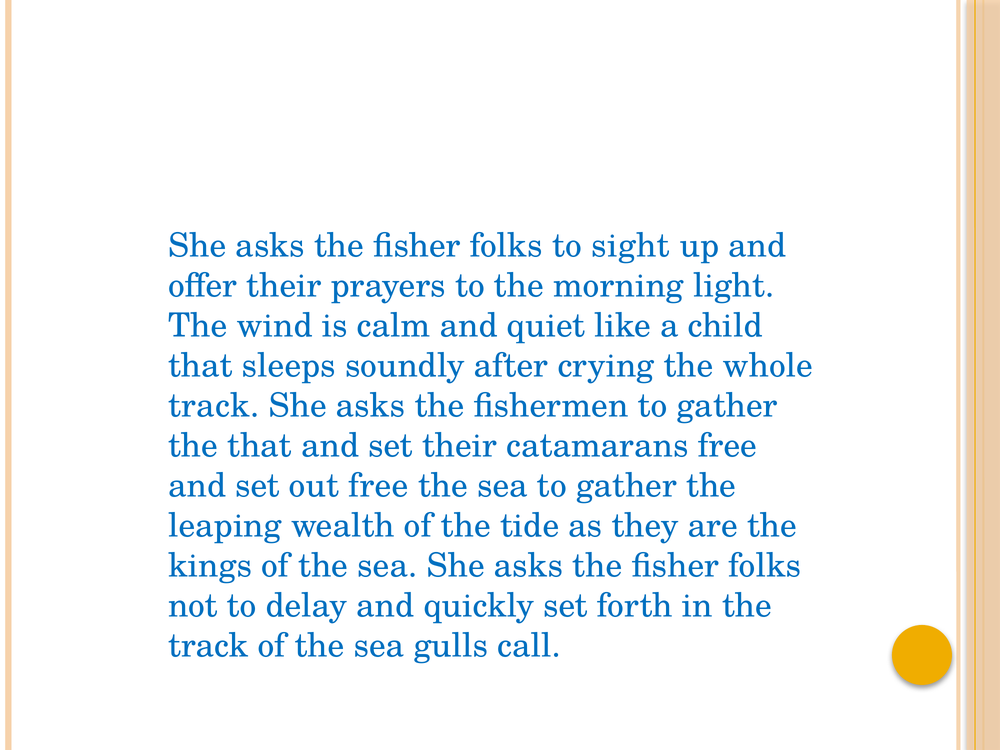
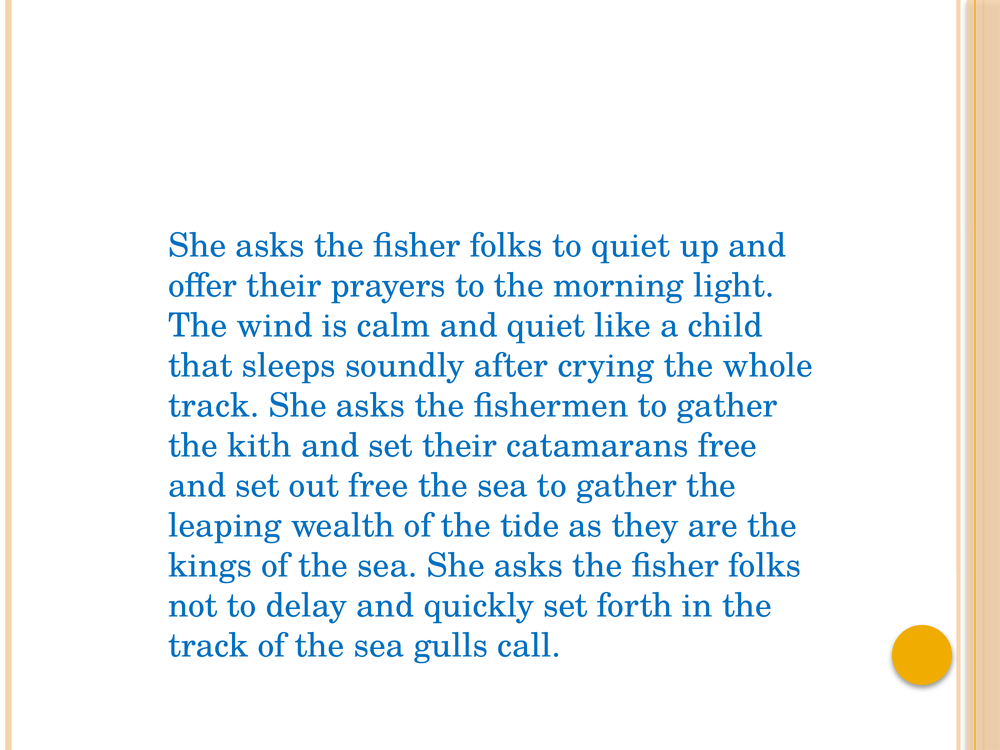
to sight: sight -> quiet
the that: that -> kith
